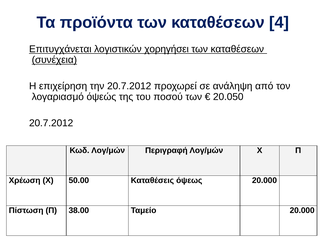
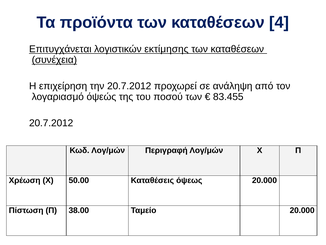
χορηγήσει: χορηγήσει -> εκτίμησης
20.050: 20.050 -> 83.455
